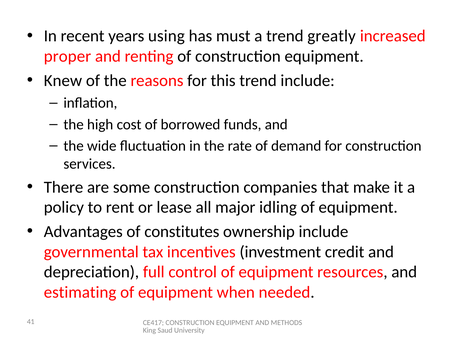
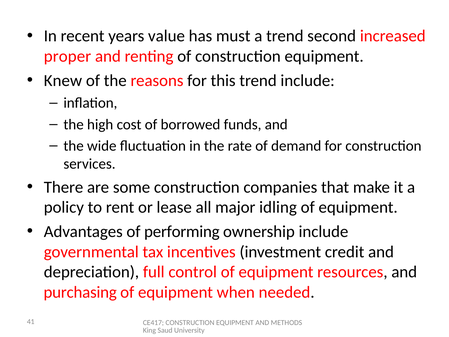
using: using -> value
greatly: greatly -> second
constitutes: constitutes -> performing
estimating: estimating -> purchasing
